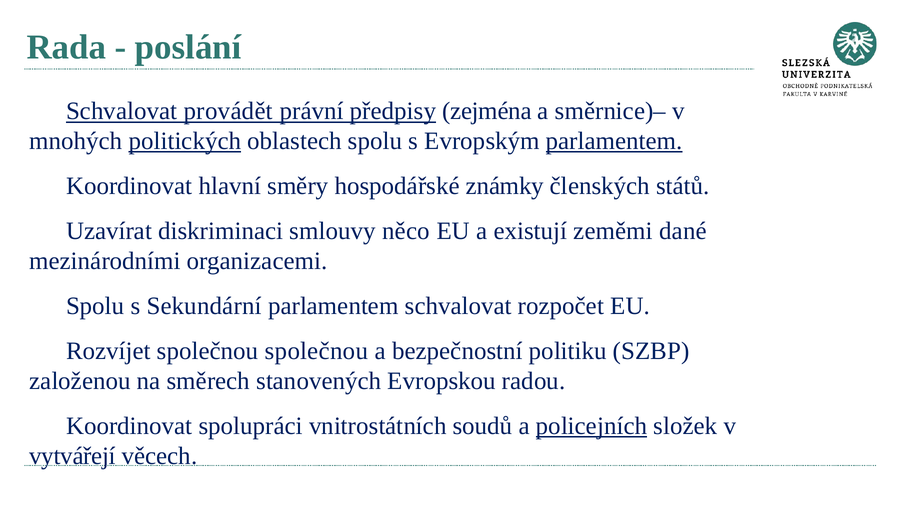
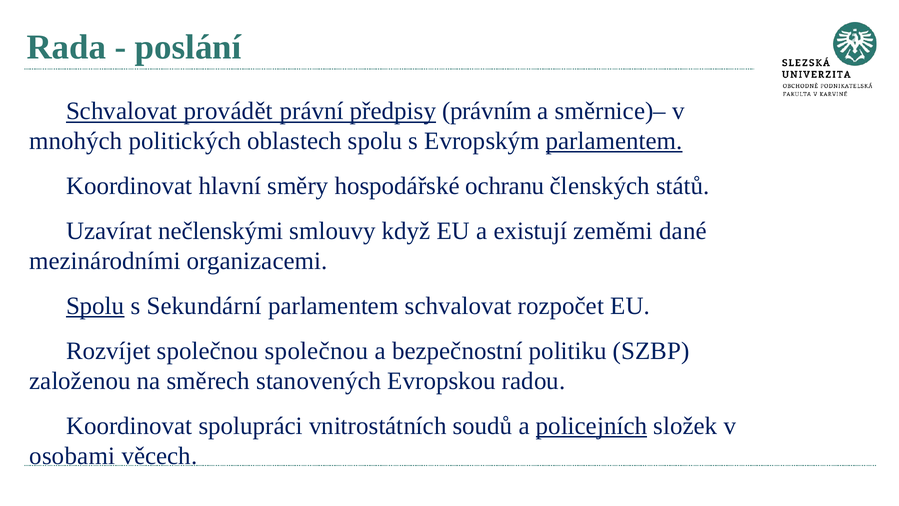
zejména: zejména -> právním
politických underline: present -> none
známky: známky -> ochranu
diskriminaci: diskriminaci -> nečlenskými
něco: něco -> když
Spolu at (95, 306) underline: none -> present
vytvářejí: vytvářejí -> osobami
